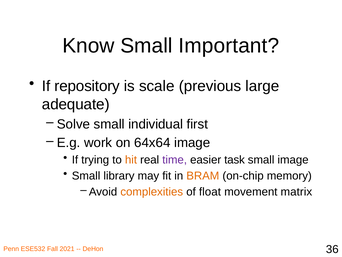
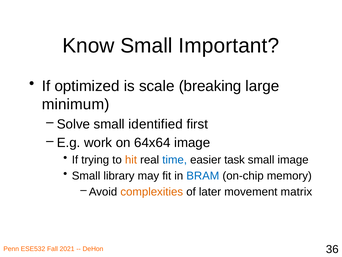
repository: repository -> optimized
previous: previous -> breaking
adequate: adequate -> minimum
individual: individual -> identified
time colour: purple -> blue
BRAM colour: orange -> blue
float: float -> later
